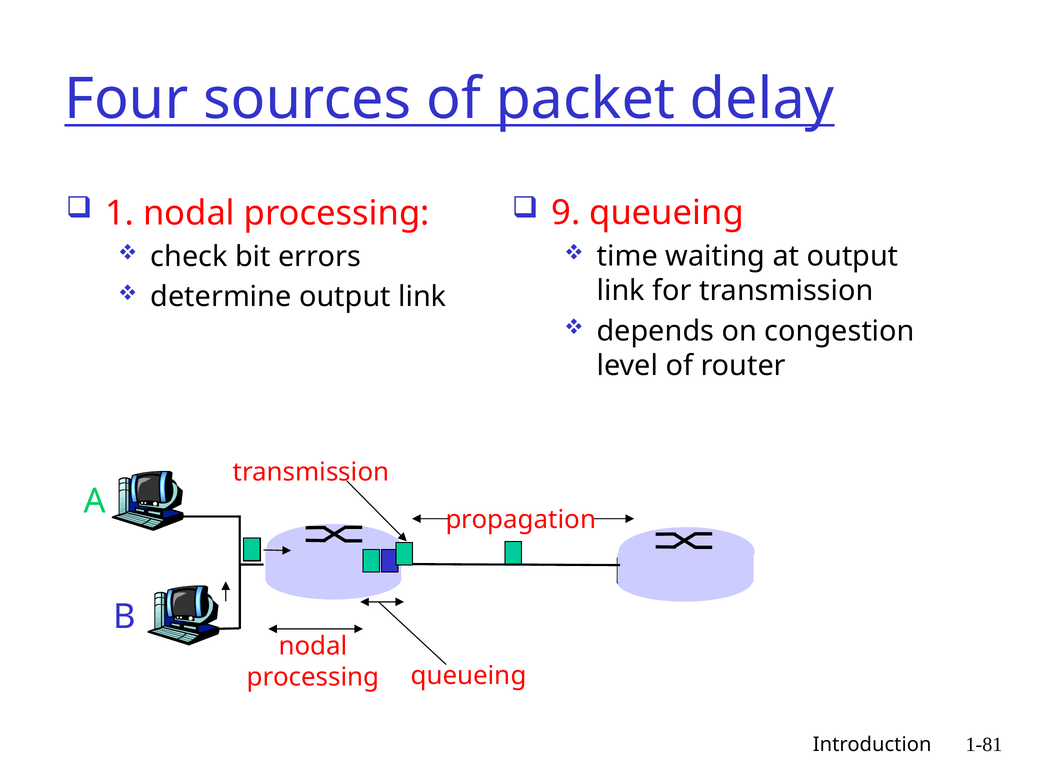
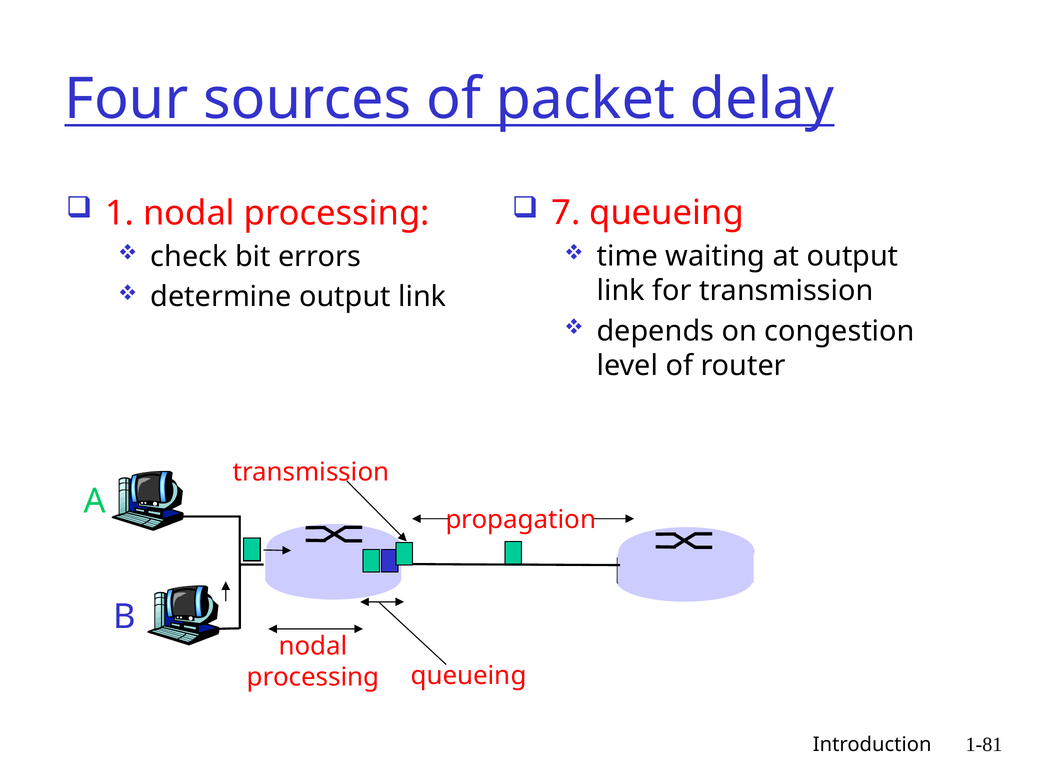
9: 9 -> 7
